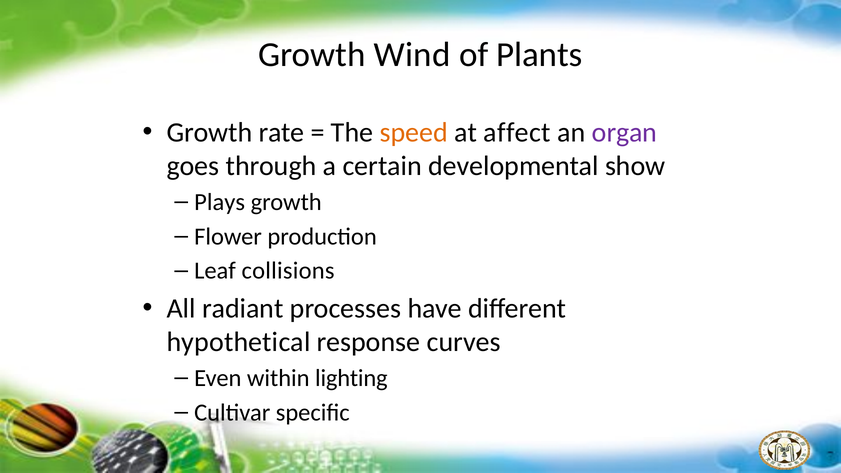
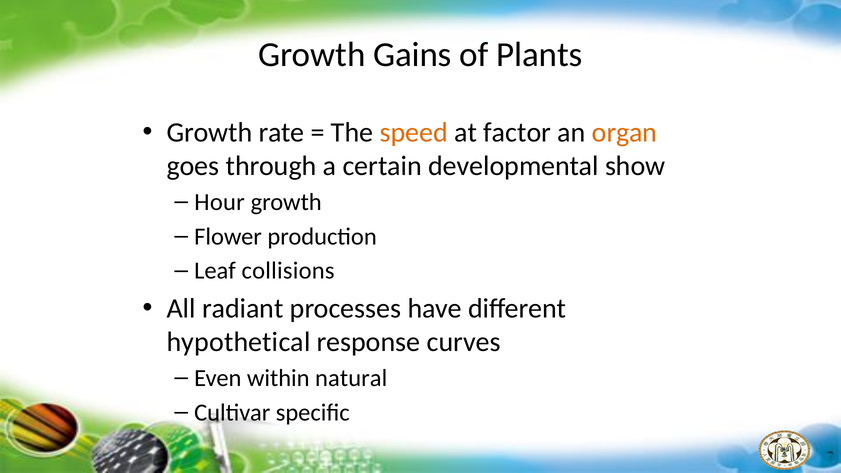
Wind: Wind -> Gains
affect: affect -> factor
organ colour: purple -> orange
Plays: Plays -> Hour
lighting: lighting -> natural
